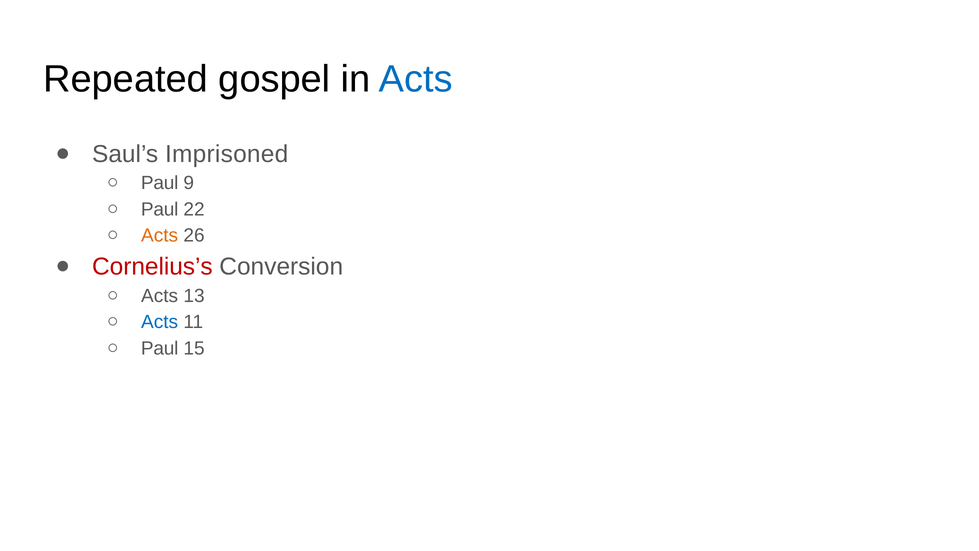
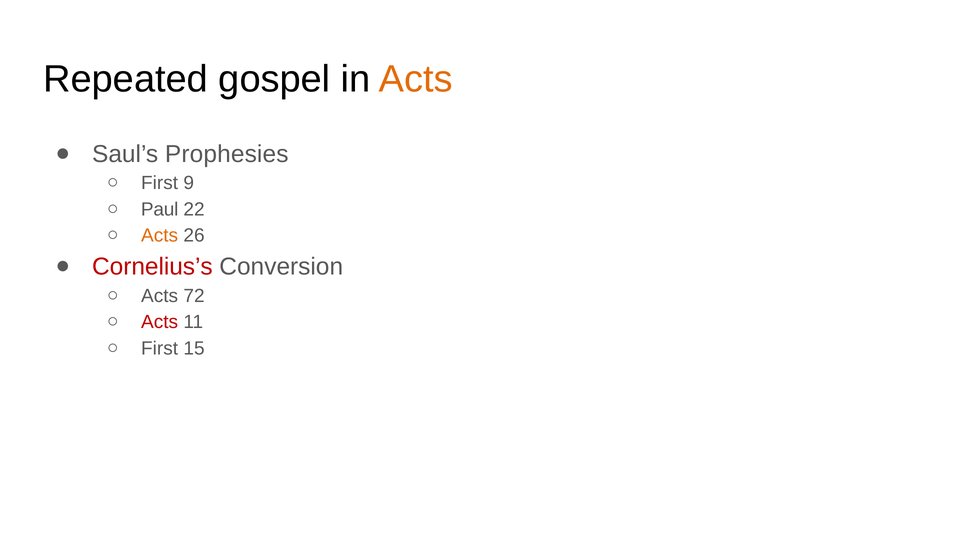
Acts at (416, 79) colour: blue -> orange
Imprisoned: Imprisoned -> Prophesies
Paul at (160, 183): Paul -> First
13: 13 -> 72
Acts at (160, 322) colour: blue -> red
Paul at (160, 348): Paul -> First
